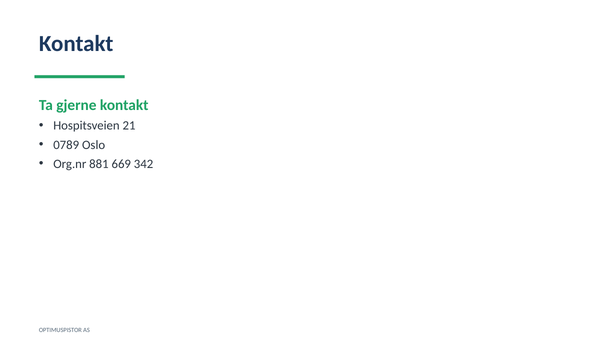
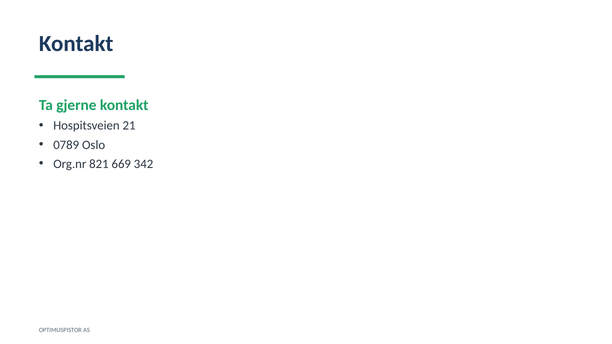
881: 881 -> 821
